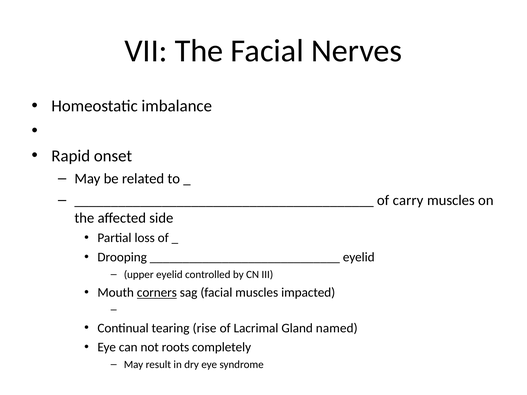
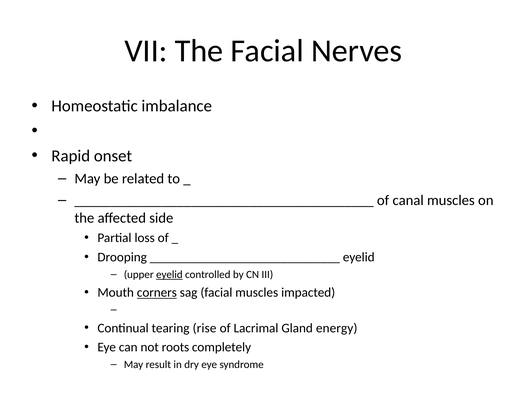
carry: carry -> canal
eyelid at (169, 275) underline: none -> present
named: named -> energy
